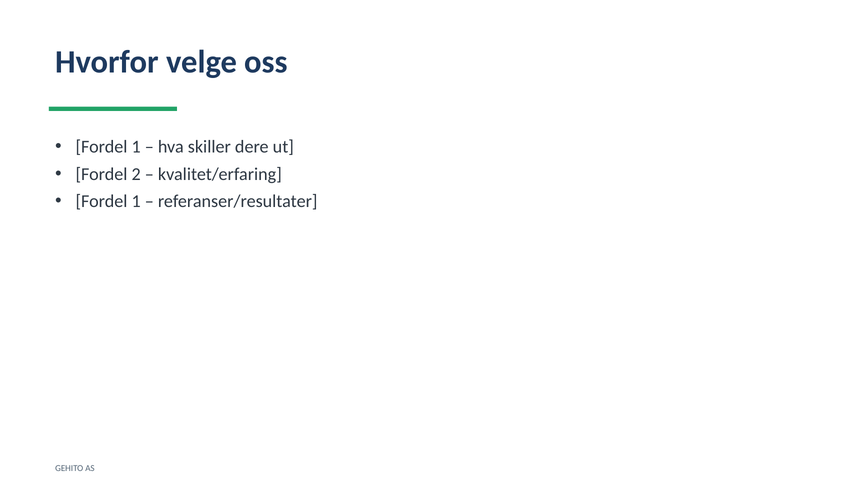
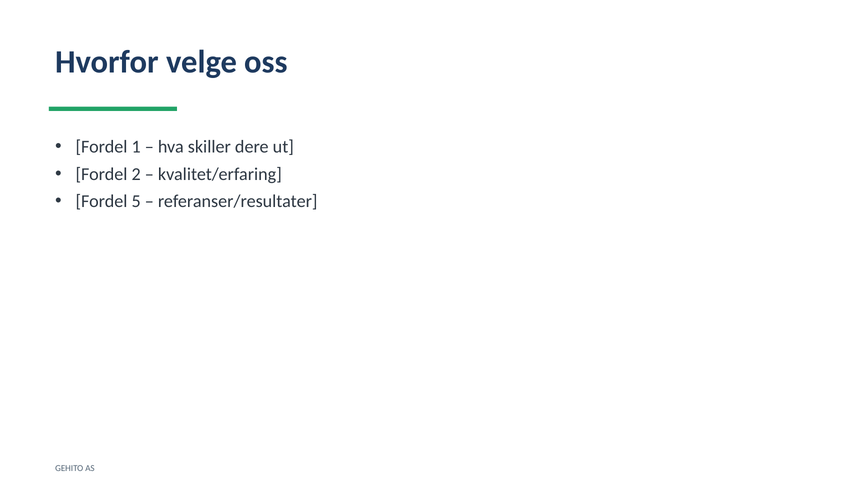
1 at (136, 201): 1 -> 5
